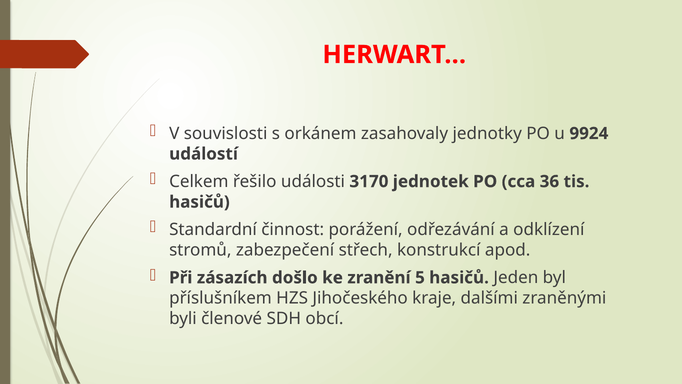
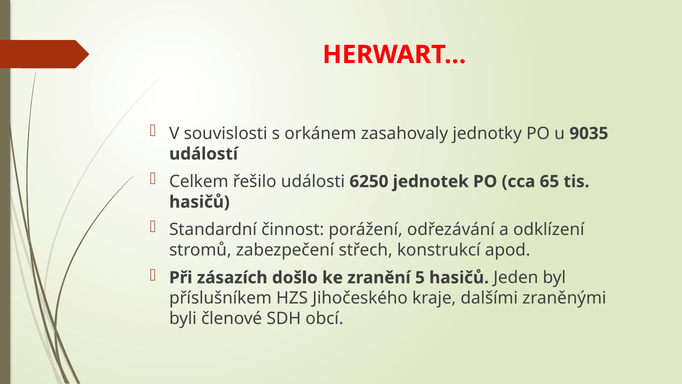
9924: 9924 -> 9035
3170: 3170 -> 6250
36: 36 -> 65
